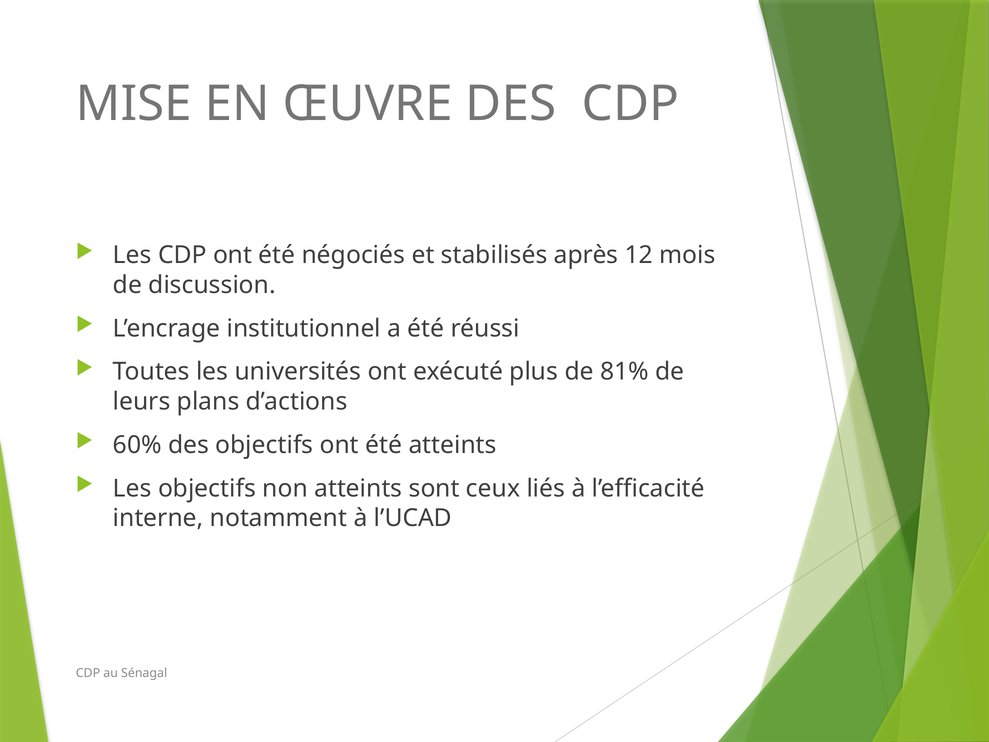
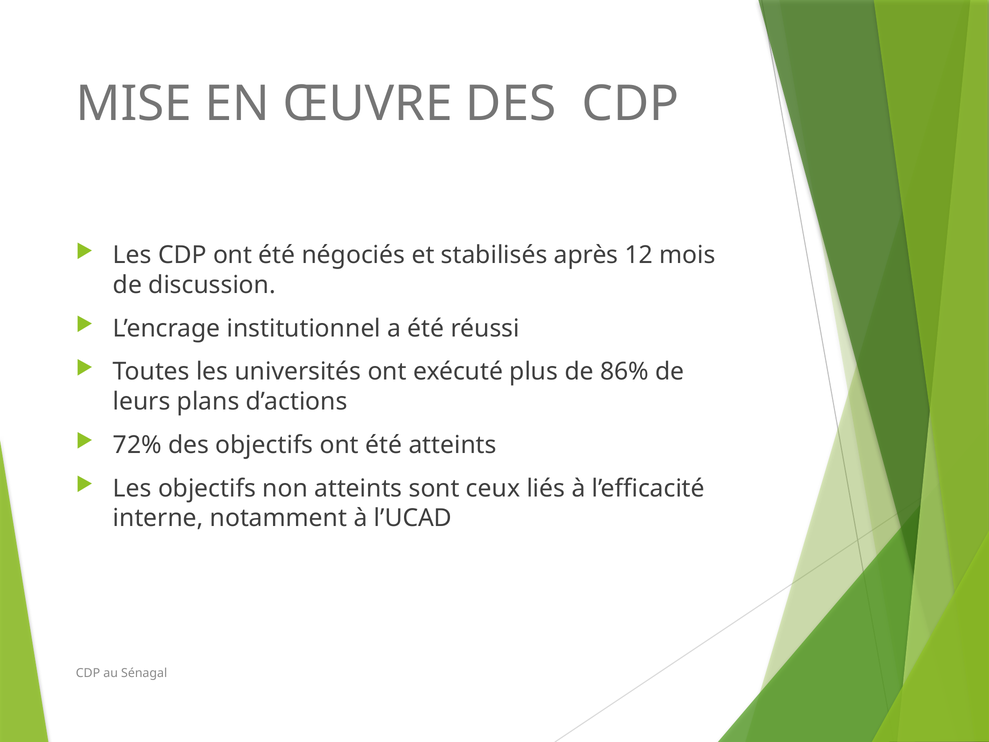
81%: 81% -> 86%
60%: 60% -> 72%
